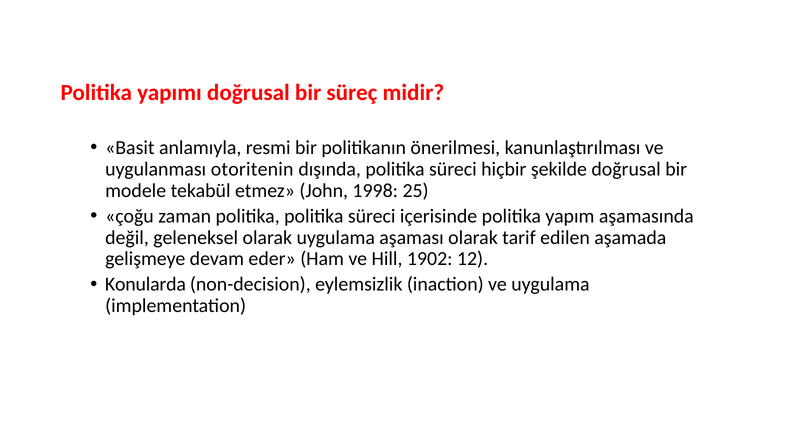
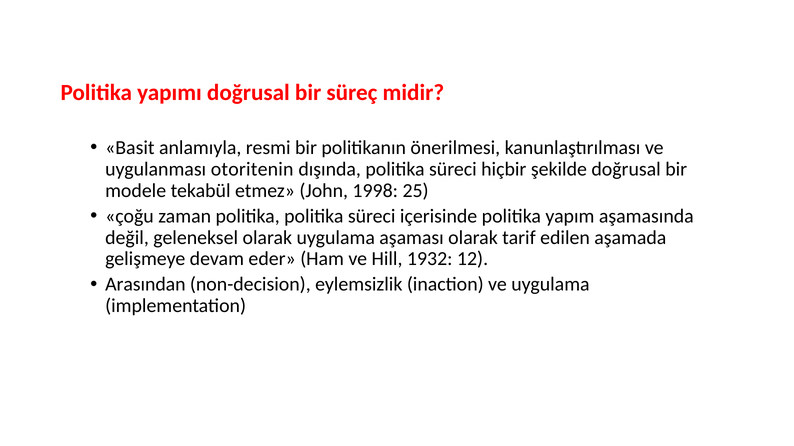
1902: 1902 -> 1932
Konularda: Konularda -> Arasından
